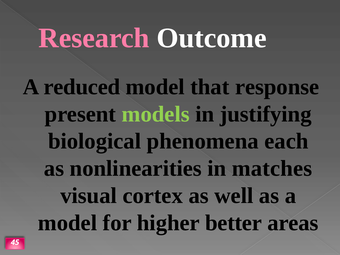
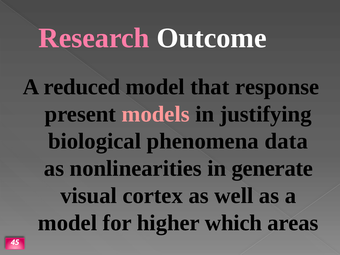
models colour: light green -> pink
each: each -> data
matches: matches -> generate
better: better -> which
